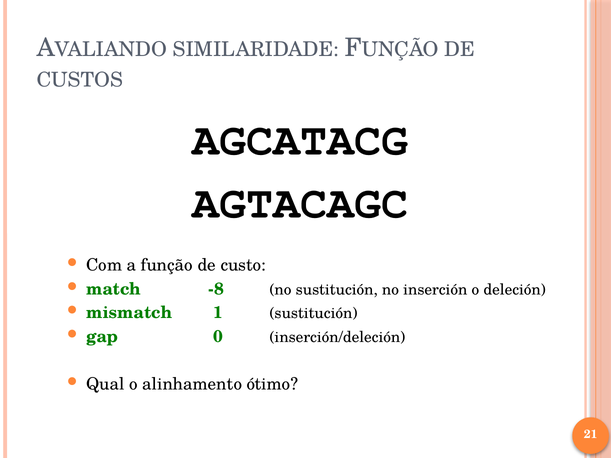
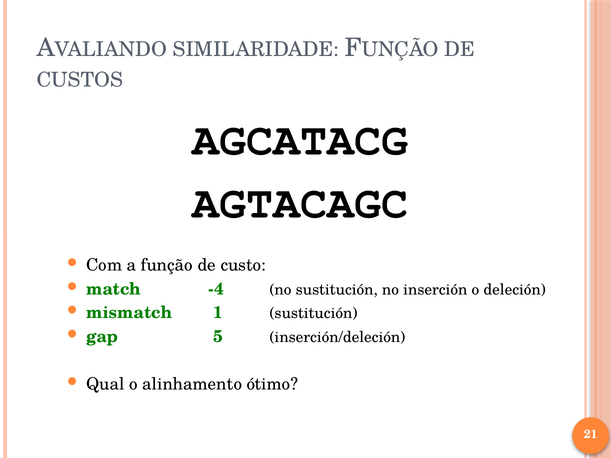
-8: -8 -> -4
0: 0 -> 5
